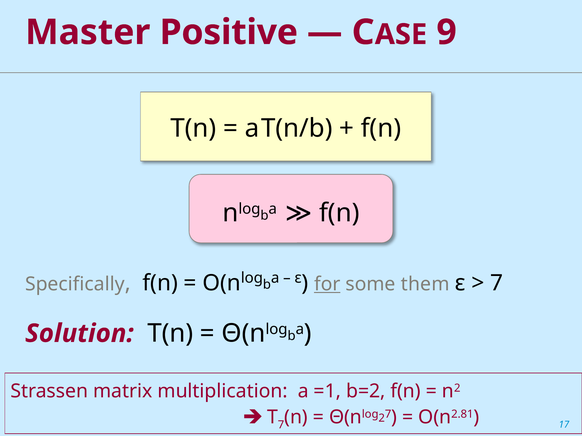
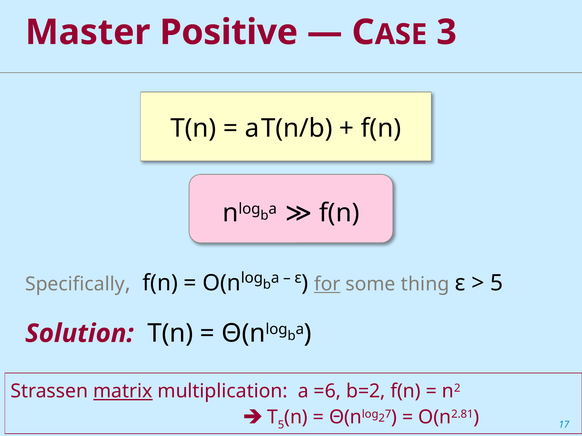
9: 9 -> 3
them: them -> thing
7 at (497, 283): 7 -> 5
matrix underline: none -> present
=1: =1 -> =6
7 at (281, 425): 7 -> 5
